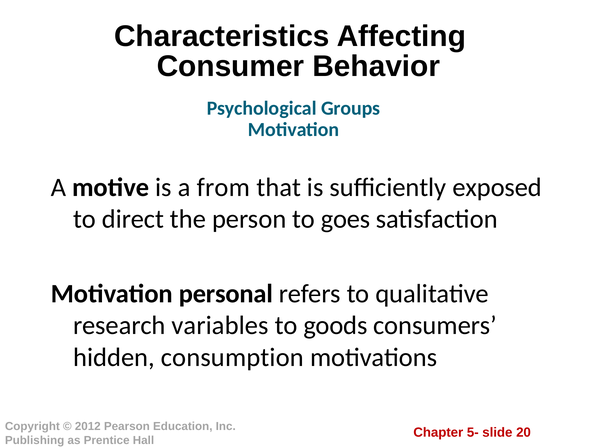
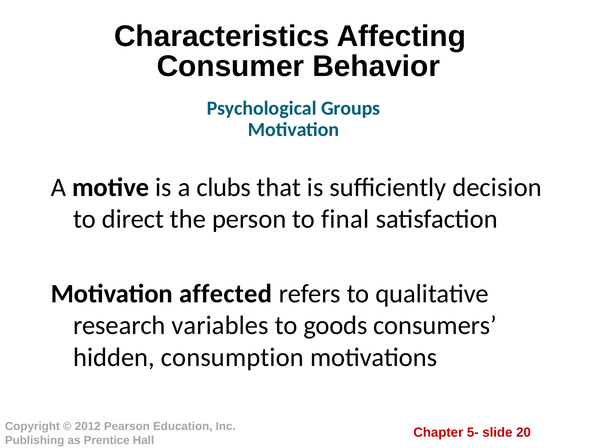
from: from -> clubs
exposed: exposed -> decision
goes: goes -> final
personal: personal -> affected
